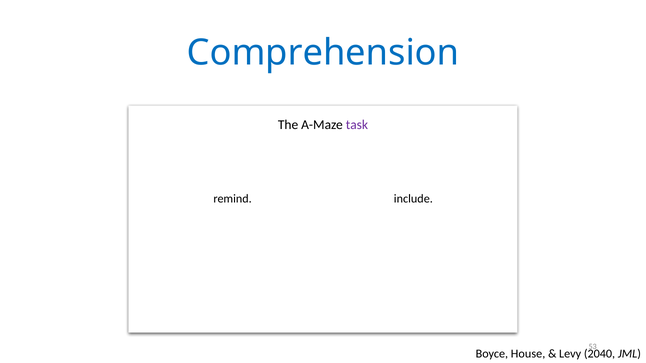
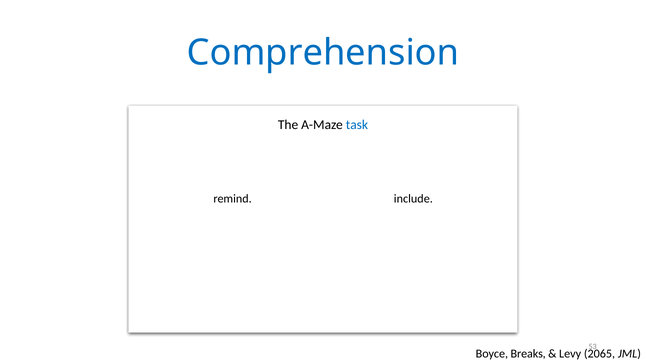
task colour: purple -> blue
House: House -> Breaks
2040: 2040 -> 2065
